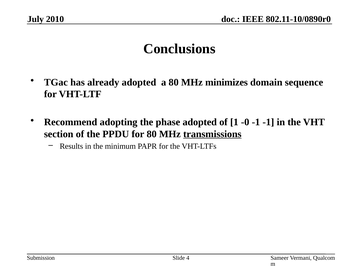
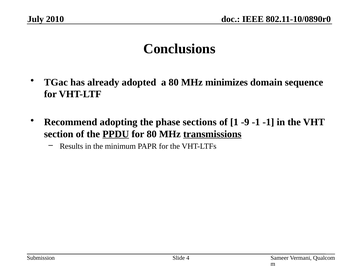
phase adopted: adopted -> sections
-0: -0 -> -9
PPDU underline: none -> present
